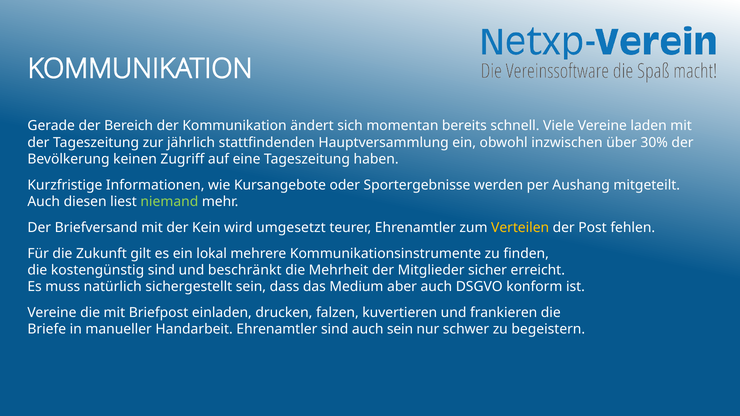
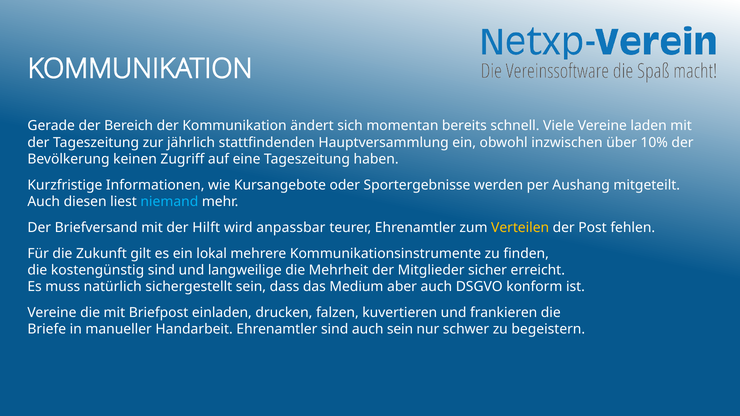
30%: 30% -> 10%
niemand colour: light green -> light blue
Kein: Kein -> Hilft
umgesetzt: umgesetzt -> anpassbar
beschränkt: beschränkt -> langweilige
